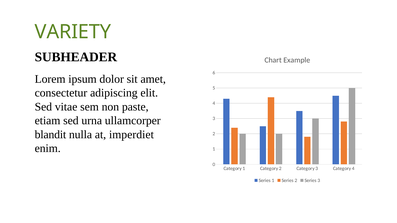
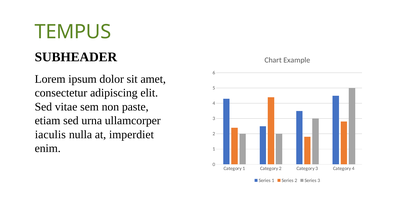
VARIETY: VARIETY -> TEMPUS
blandit: blandit -> iaculis
